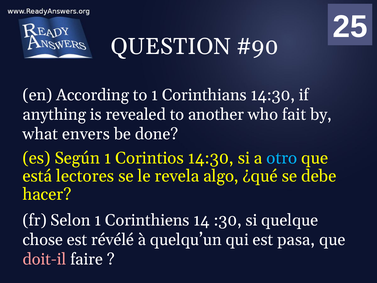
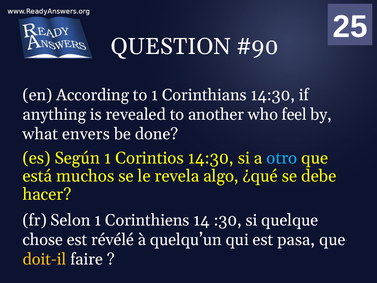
fait: fait -> feel
lectores: lectores -> muchos
doit-il colour: pink -> yellow
